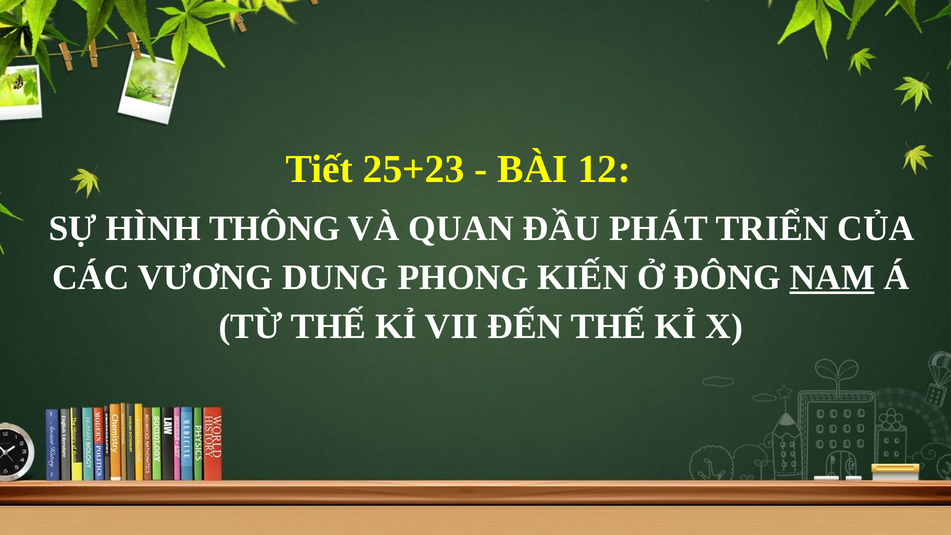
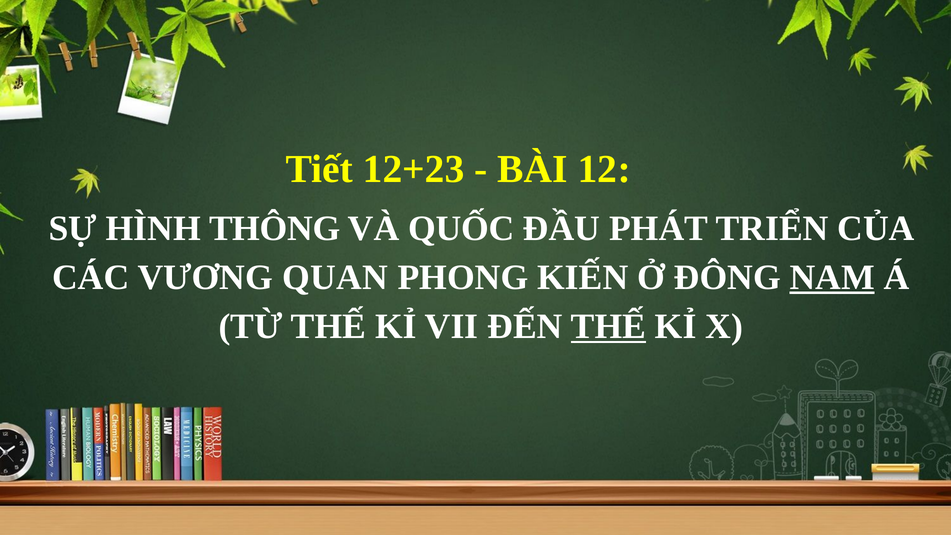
25+23: 25+23 -> 12+23
QUAN: QUAN -> QUỐC
DUNG: DUNG -> QUAN
THẾ at (608, 327) underline: none -> present
